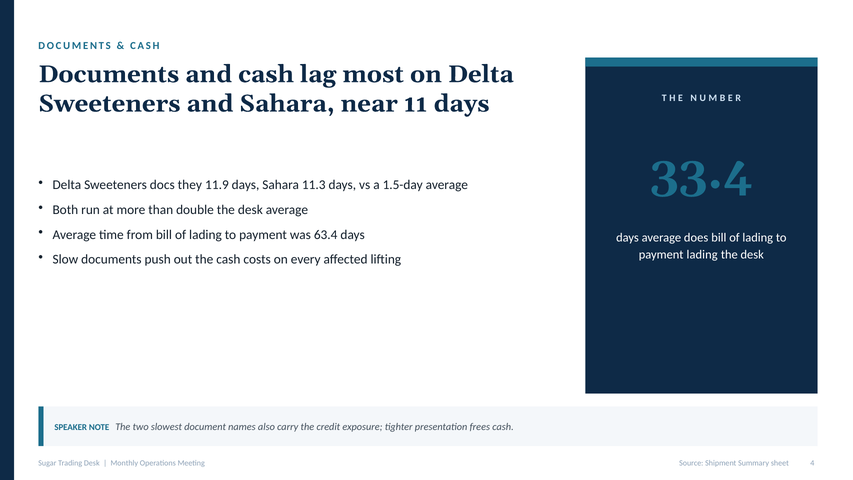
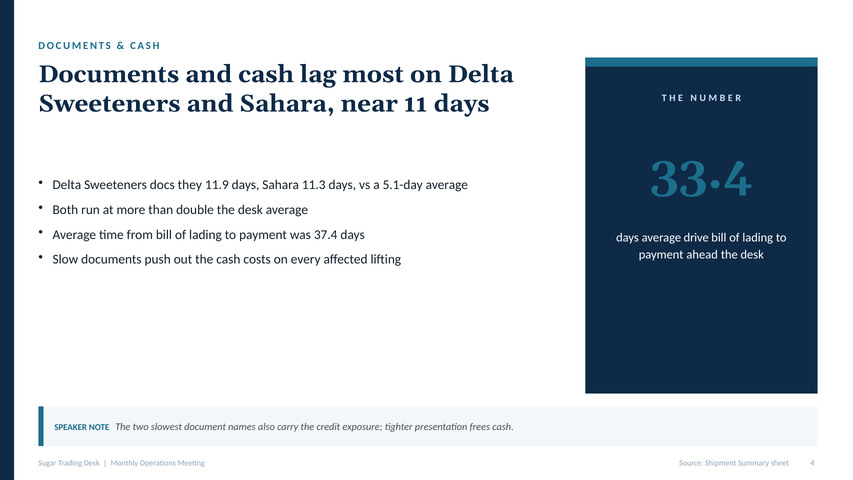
1.5-day: 1.5-day -> 5.1-day
63.4: 63.4 -> 37.4
does: does -> drive
payment lading: lading -> ahead
